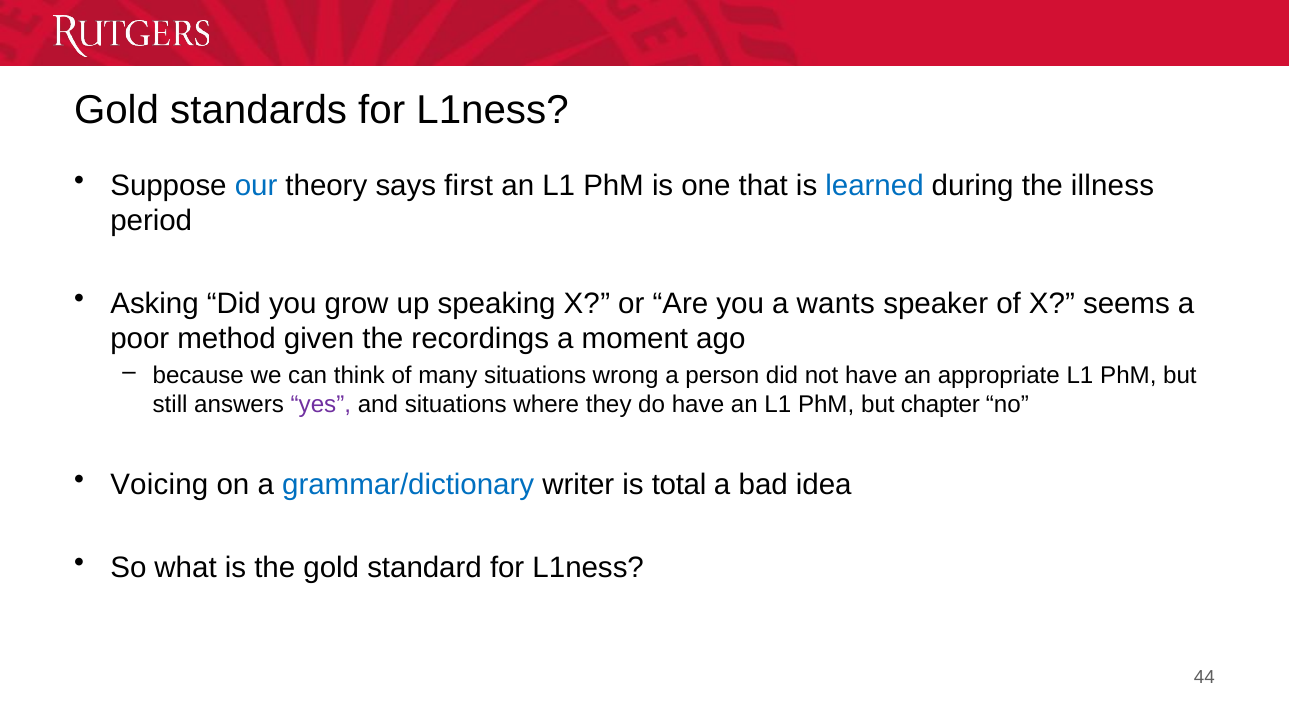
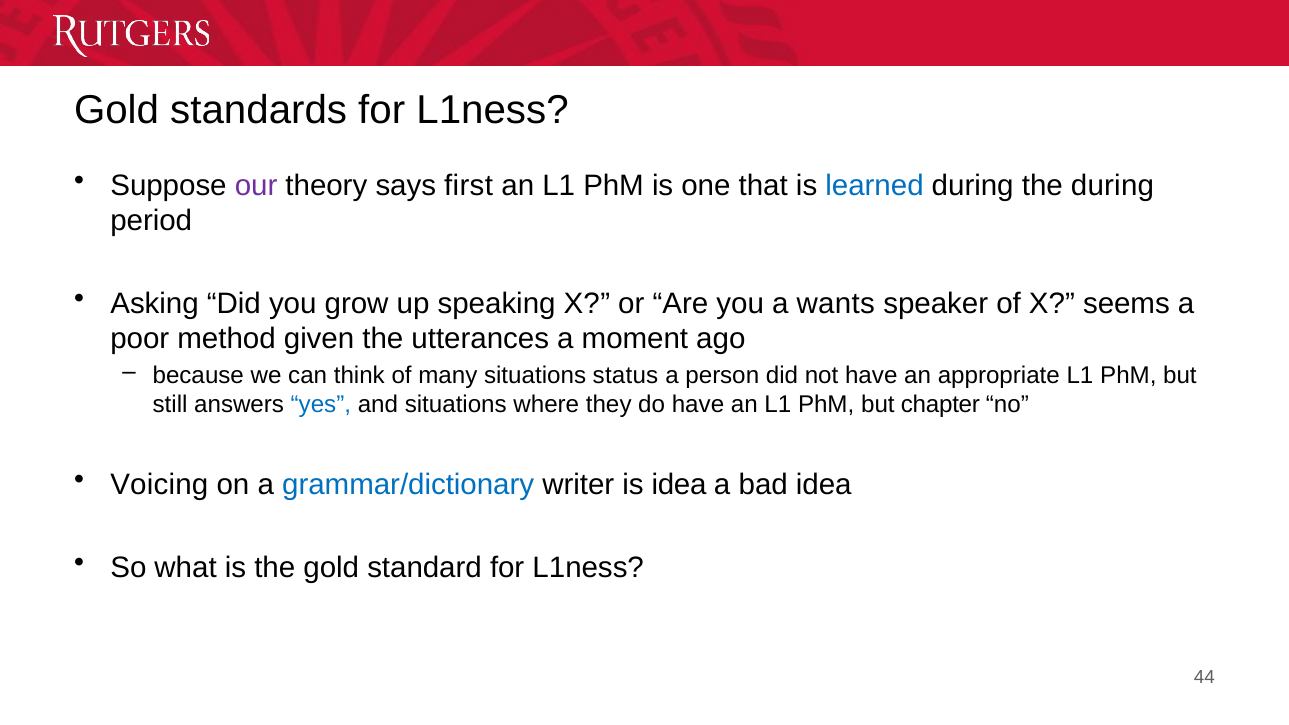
our colour: blue -> purple
the illness: illness -> during
recordings: recordings -> utterances
wrong: wrong -> status
yes colour: purple -> blue
is total: total -> idea
